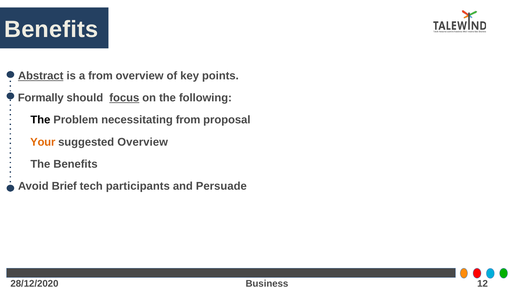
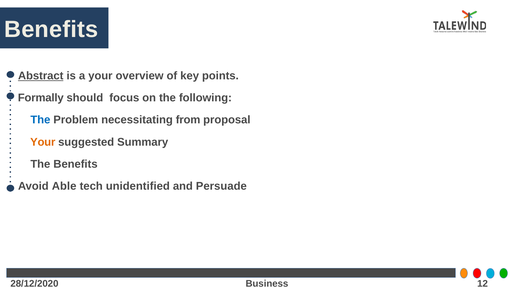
a from: from -> your
focus underline: present -> none
The at (40, 120) colour: black -> blue
suggested Overview: Overview -> Summary
Brief: Brief -> Able
participants: participants -> unidentified
